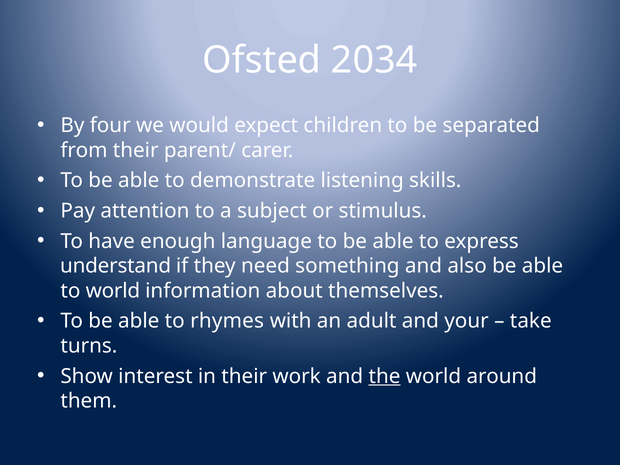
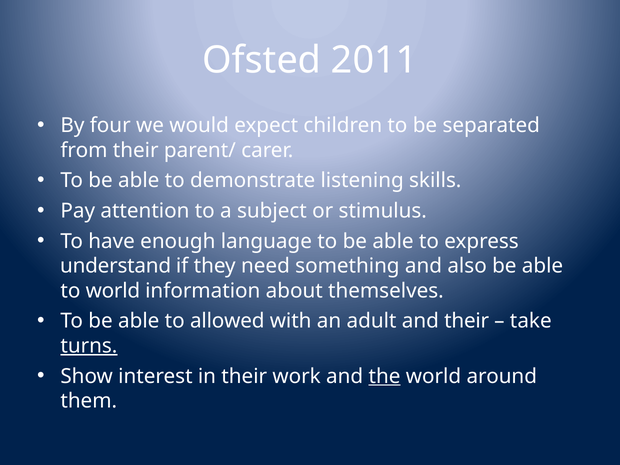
2034: 2034 -> 2011
rhymes: rhymes -> allowed
and your: your -> their
turns underline: none -> present
